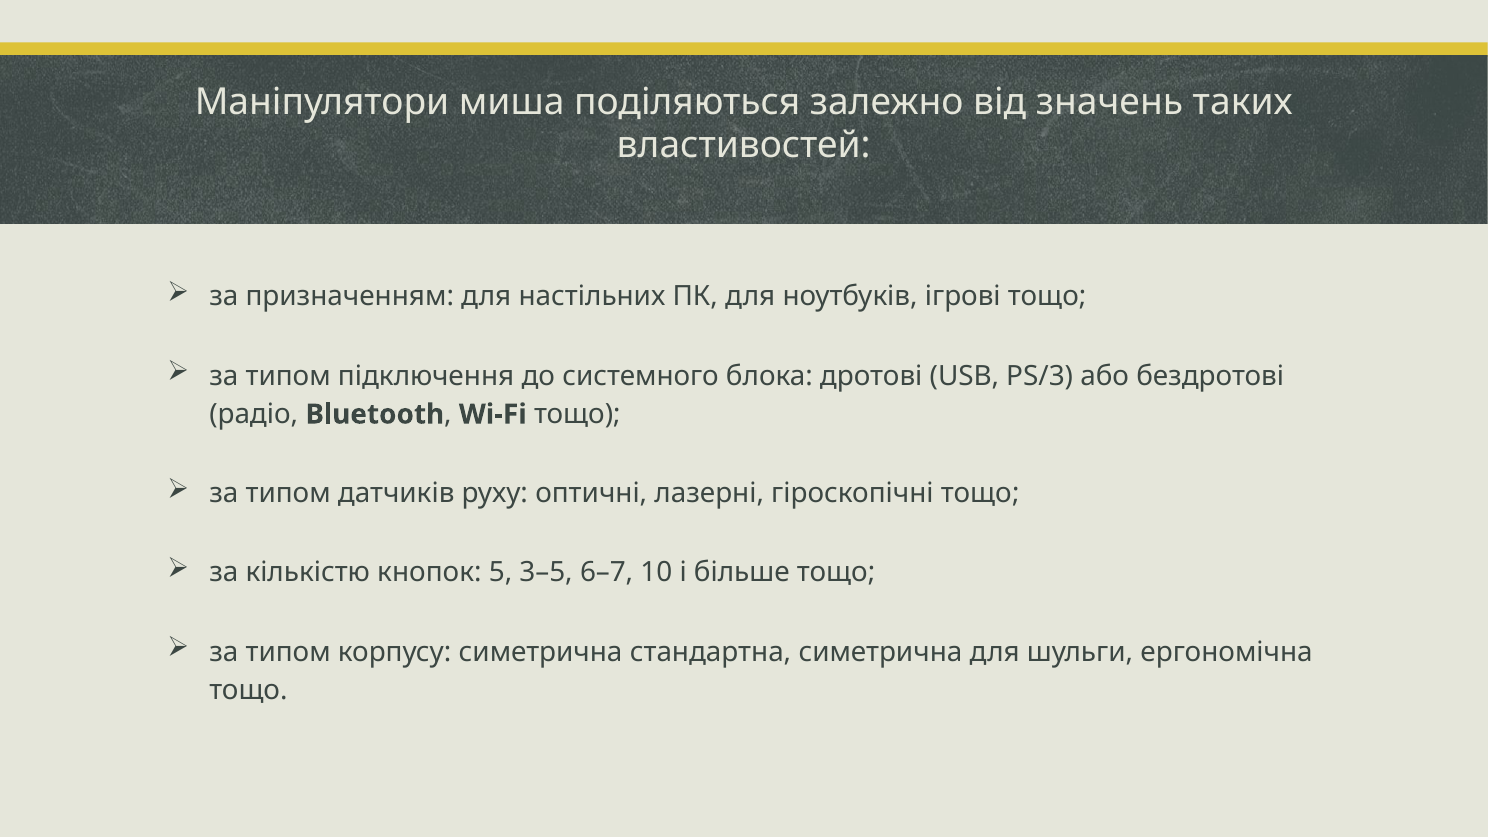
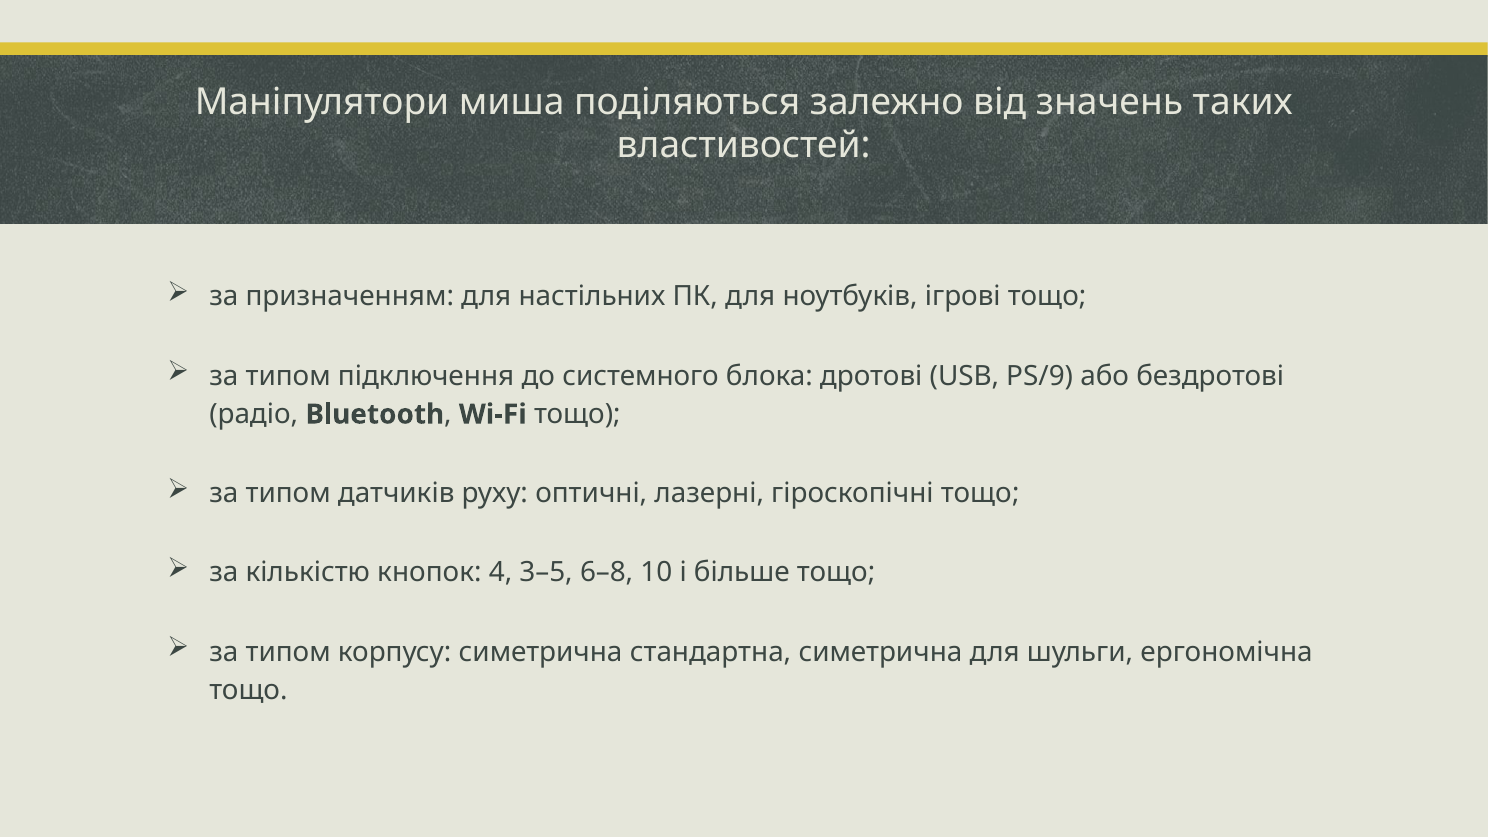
PS/3: PS/3 -> PS/9
5: 5 -> 4
6–7: 6–7 -> 6–8
